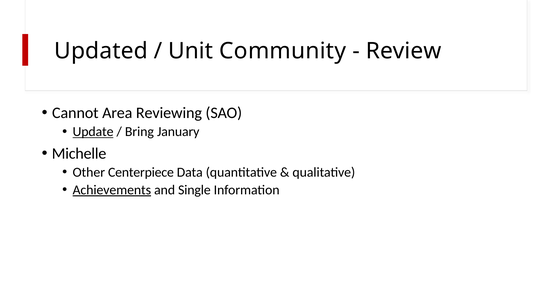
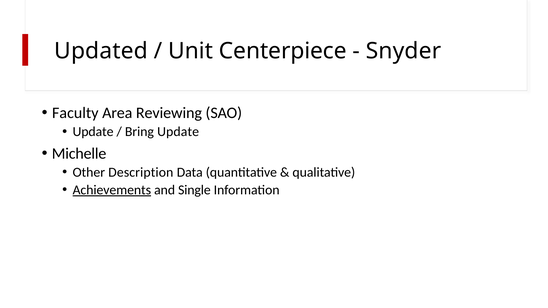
Community: Community -> Centerpiece
Review: Review -> Snyder
Cannot: Cannot -> Faculty
Update at (93, 132) underline: present -> none
Bring January: January -> Update
Centerpiece: Centerpiece -> Description
